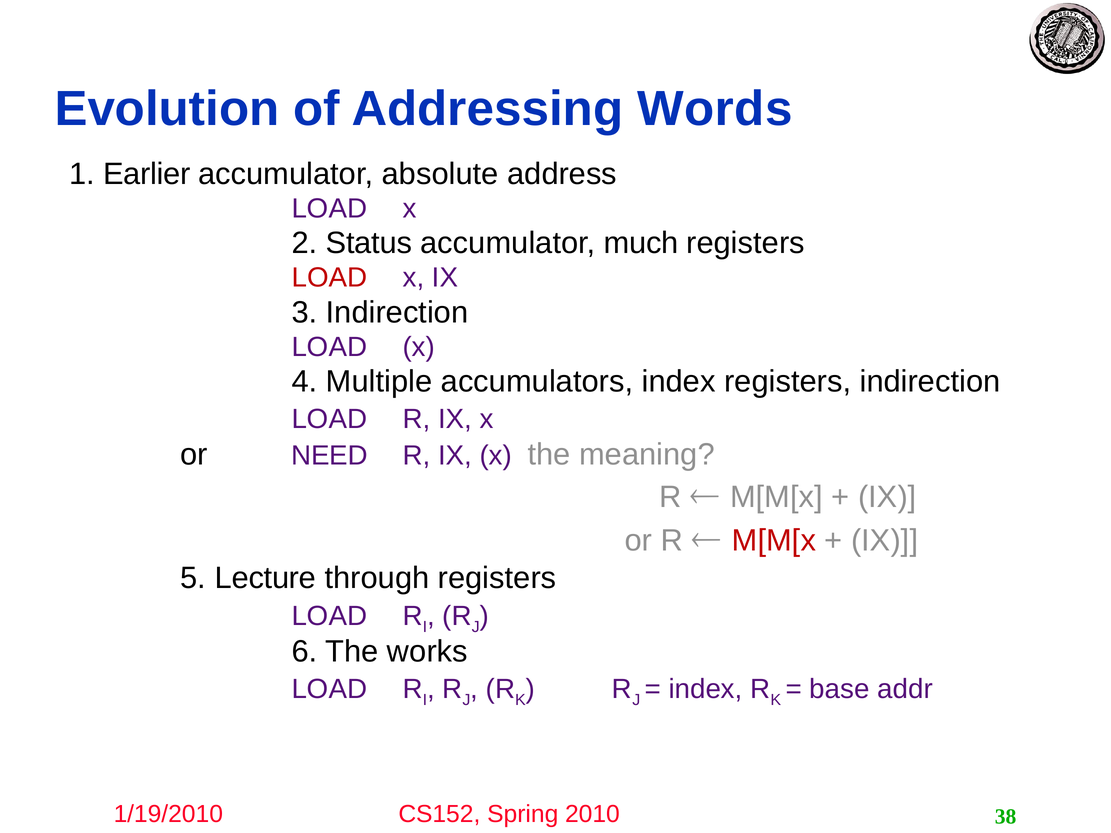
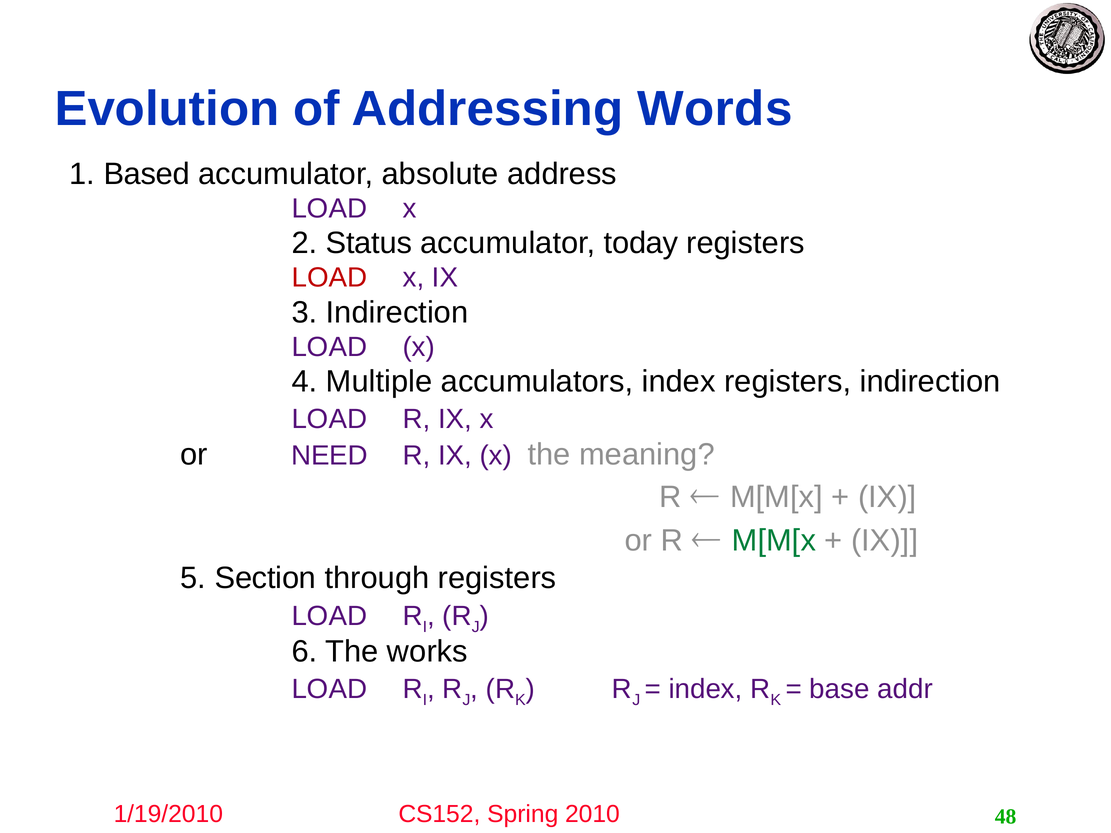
Earlier: Earlier -> Based
much: much -> today
M[M[x at (774, 541) colour: red -> green
Lecture: Lecture -> Section
38: 38 -> 48
